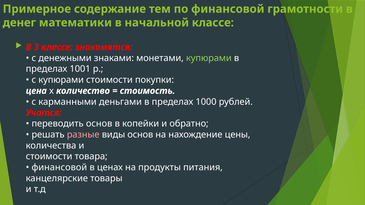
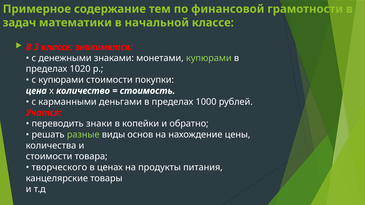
денег: денег -> задач
1001: 1001 -> 1020
переводить основ: основ -> знаки
разные colour: pink -> light green
финансовой at (59, 168): финансовой -> творческого
